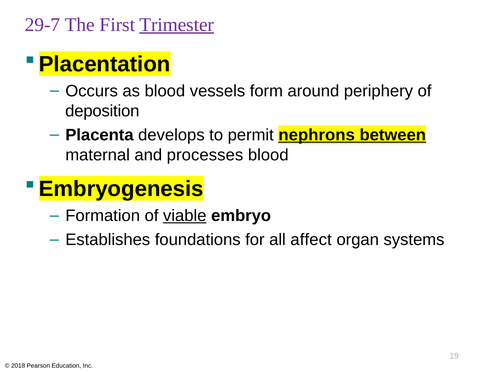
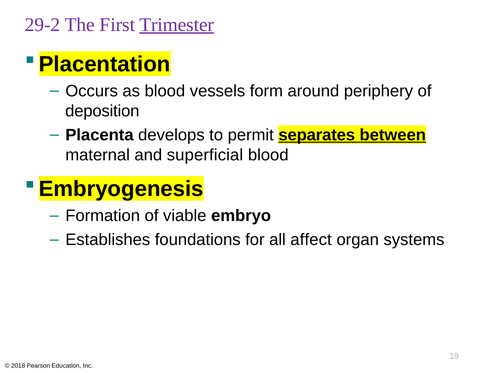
29-7: 29-7 -> 29-2
nephrons: nephrons -> separates
processes: processes -> superficial
viable underline: present -> none
